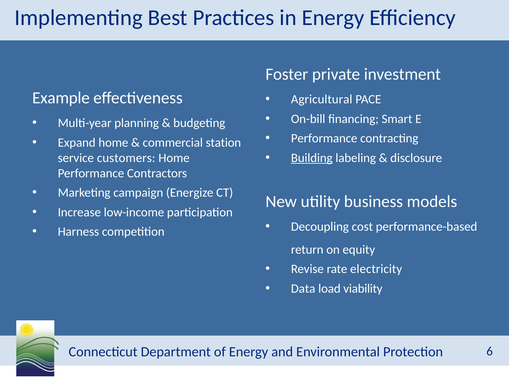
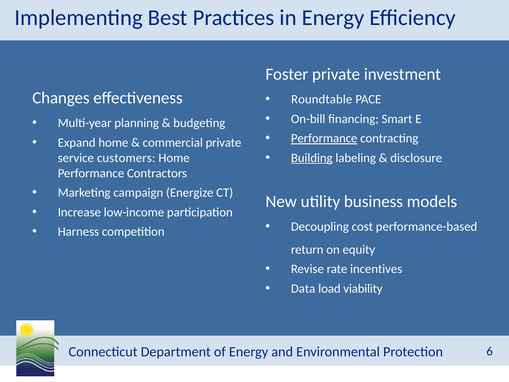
Example: Example -> Changes
Agricultural: Agricultural -> Roundtable
Performance at (324, 138) underline: none -> present
commercial station: station -> private
electricity: electricity -> incentives
